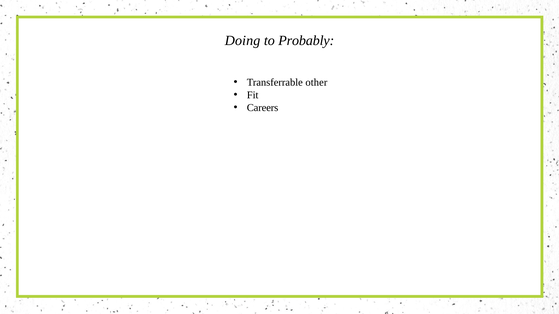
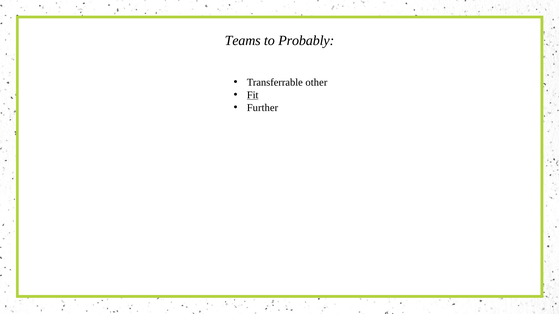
Doing: Doing -> Teams
Fit underline: none -> present
Careers: Careers -> Further
